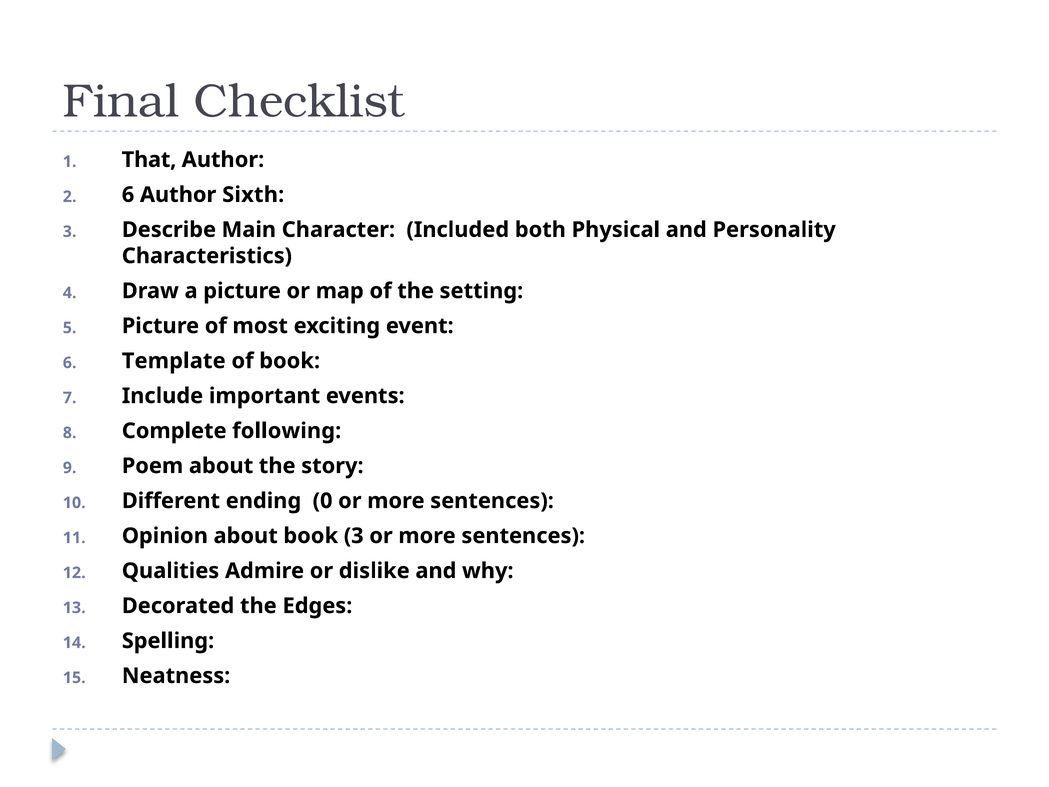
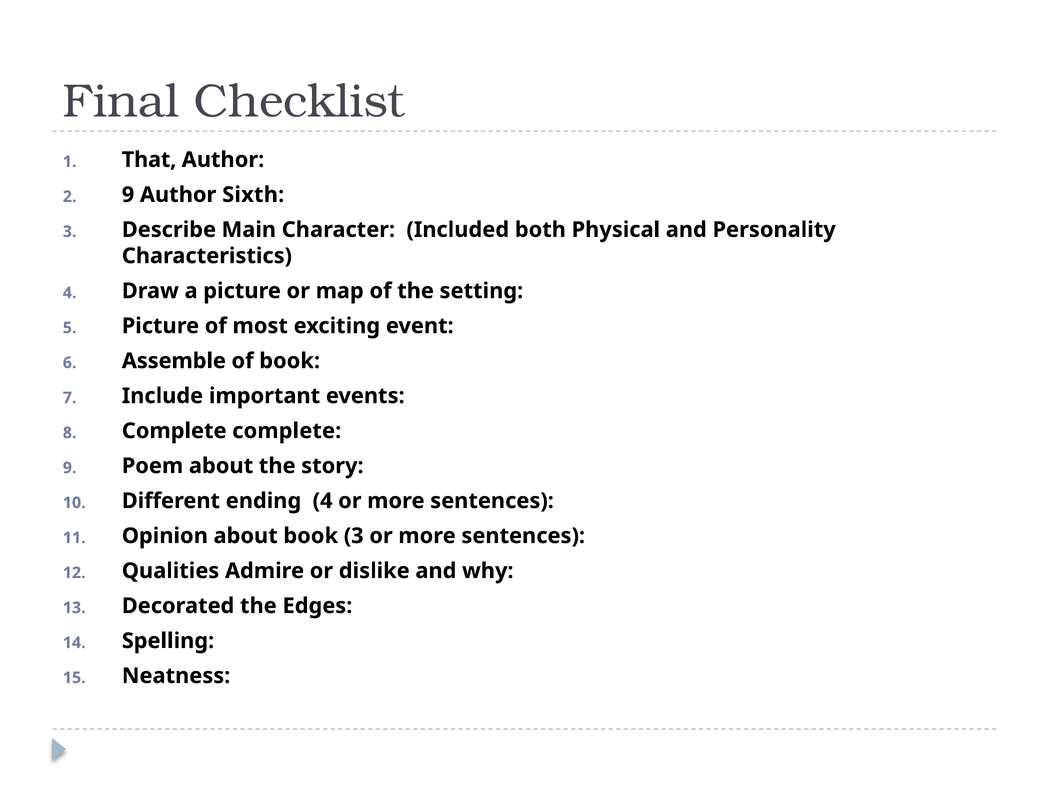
6 at (128, 195): 6 -> 9
Template: Template -> Assemble
Complete following: following -> complete
ending 0: 0 -> 4
